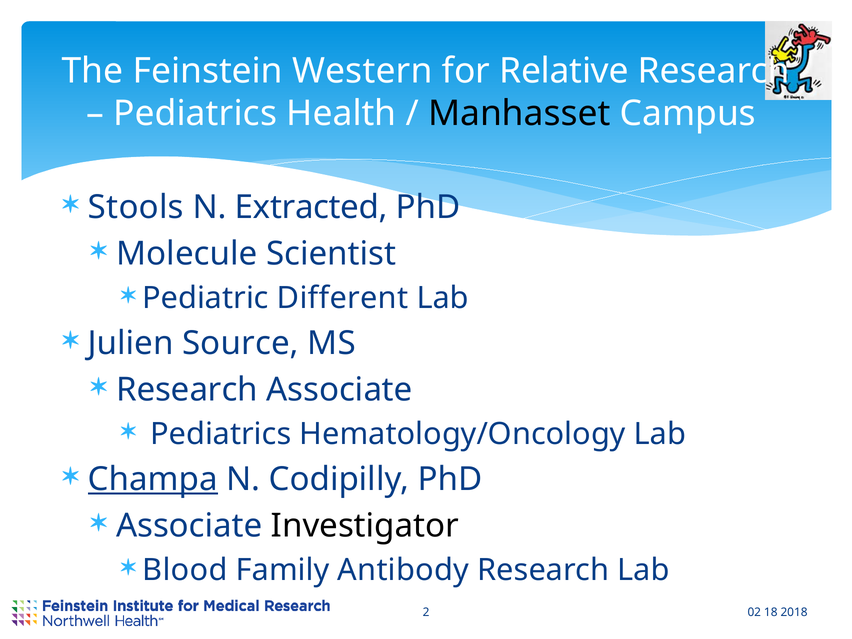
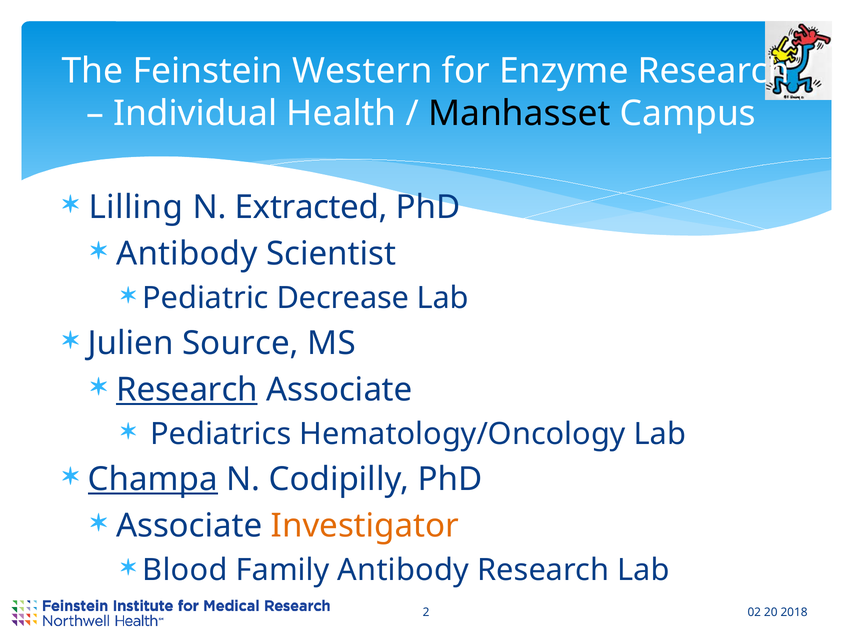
Relative: Relative -> Enzyme
Pediatrics at (195, 114): Pediatrics -> Individual
Stools: Stools -> Lilling
Molecule at (187, 254): Molecule -> Antibody
Different: Different -> Decrease
Research at (187, 390) underline: none -> present
Investigator colour: black -> orange
18: 18 -> 20
